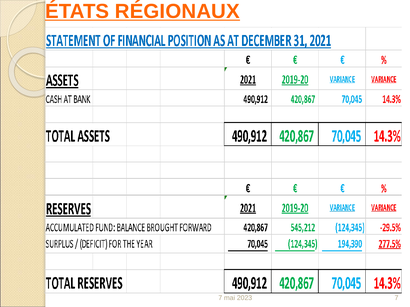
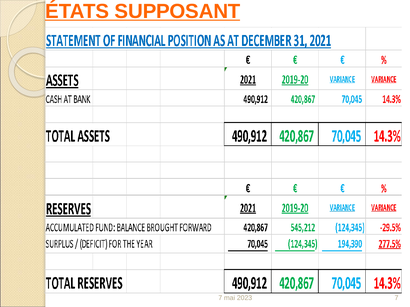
RÉGIONAUX: RÉGIONAUX -> SUPPOSANT
